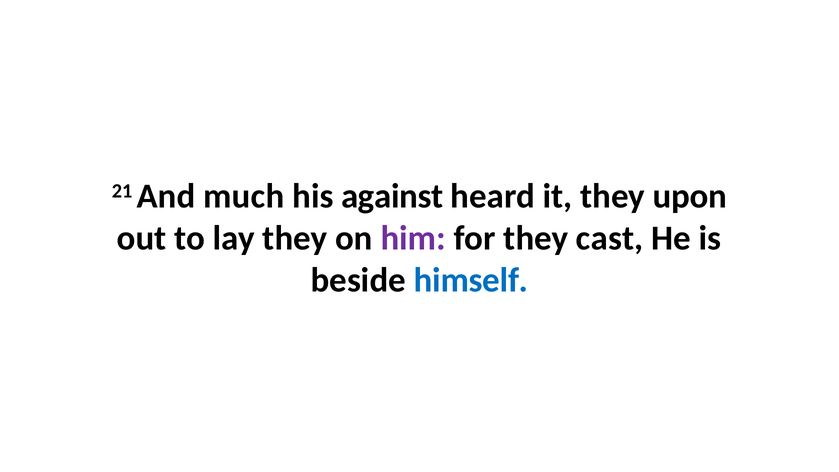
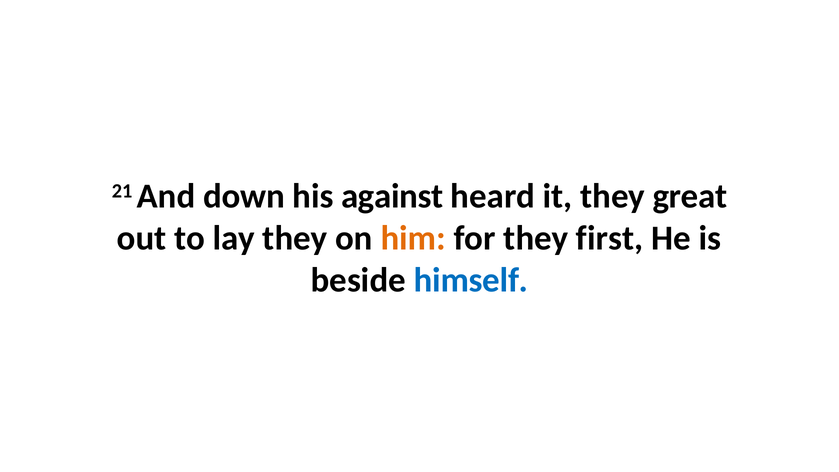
much: much -> down
upon: upon -> great
him colour: purple -> orange
cast: cast -> first
